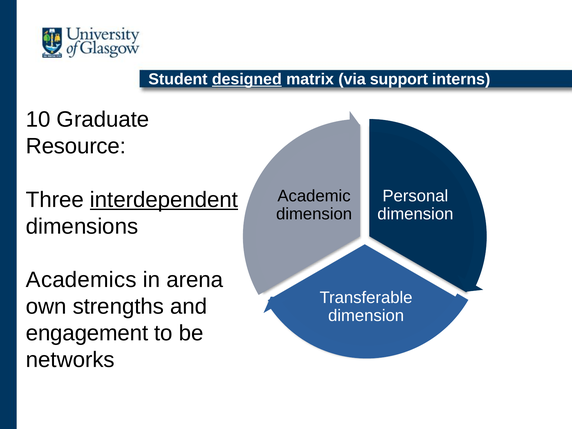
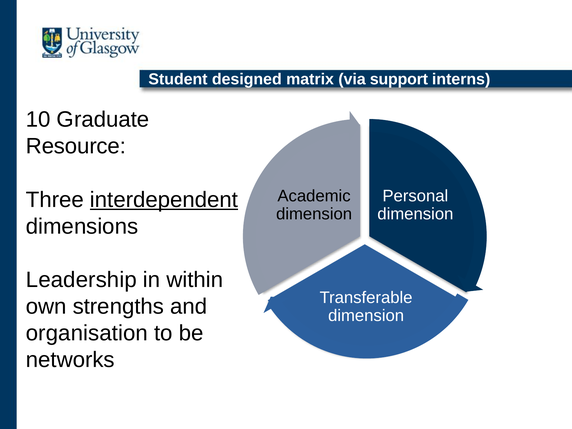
designed underline: present -> none
Academics: Academics -> Leadership
arena: arena -> within
engagement: engagement -> organisation
